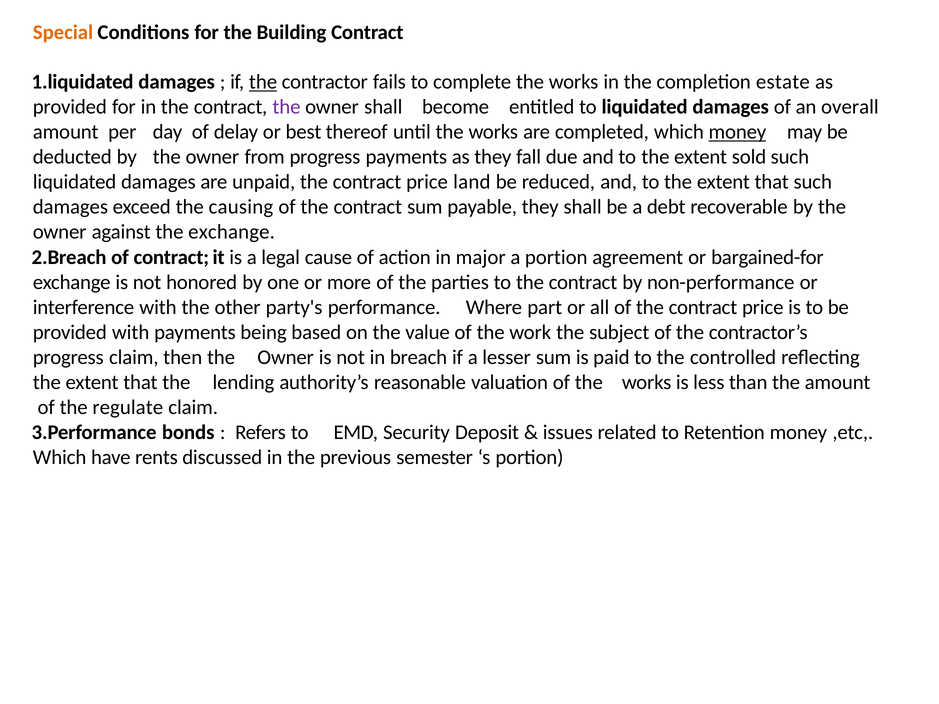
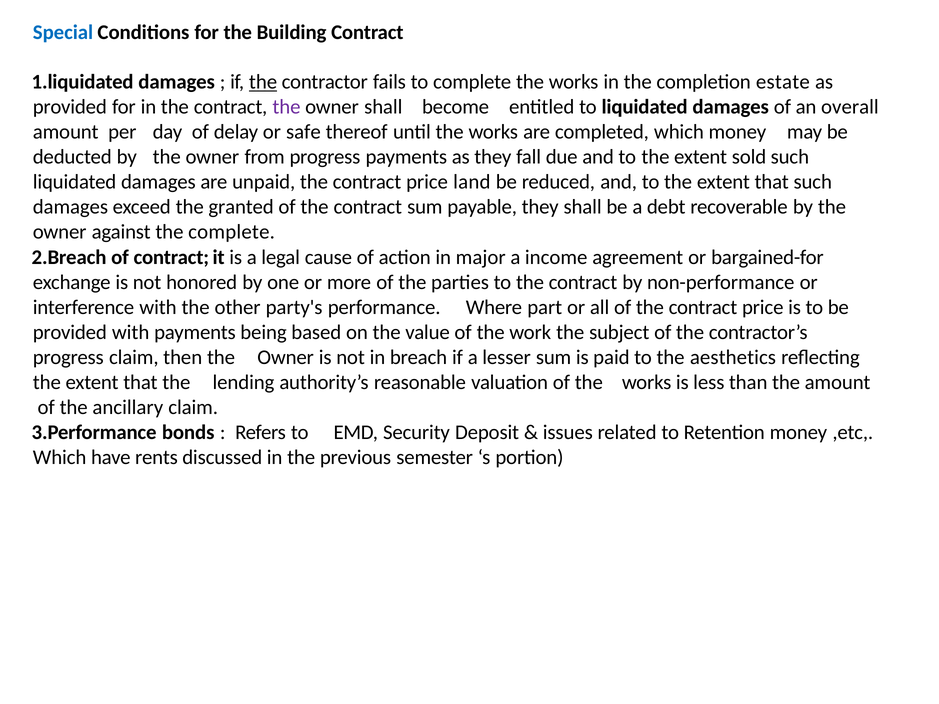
Special colour: orange -> blue
best: best -> safe
money at (737, 132) underline: present -> none
causing: causing -> granted
the exchange: exchange -> complete
a portion: portion -> income
controlled: controlled -> aesthetics
regulate: regulate -> ancillary
